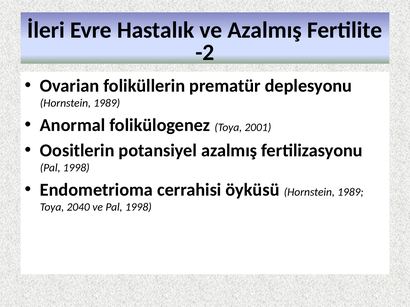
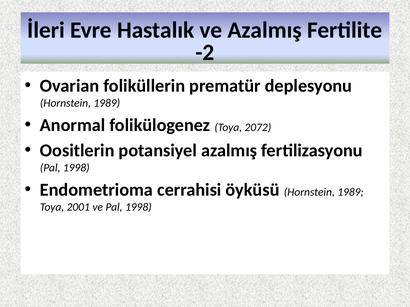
2001: 2001 -> 2072
2040: 2040 -> 2001
